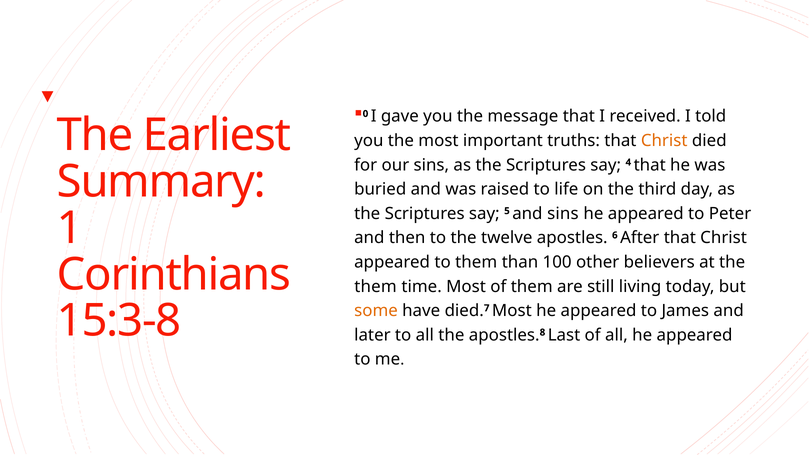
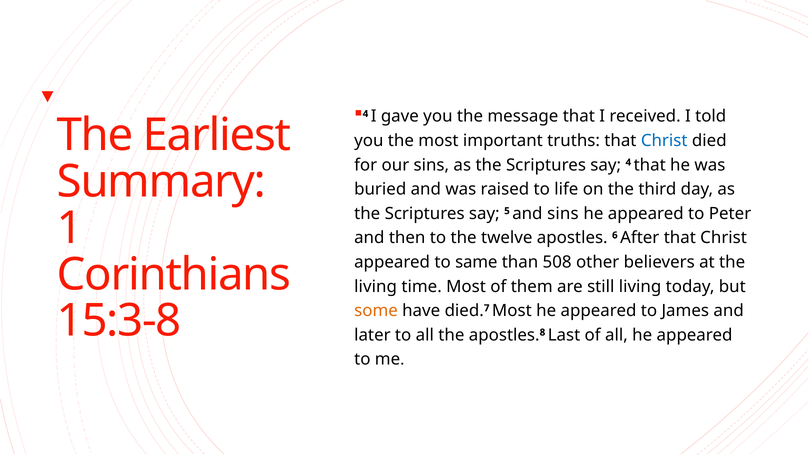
0 at (365, 114): 0 -> 4
Christ at (664, 141) colour: orange -> blue
to them: them -> same
100: 100 -> 508
them at (376, 287): them -> living
